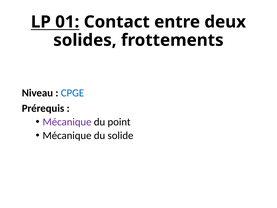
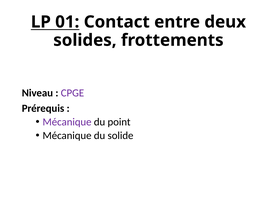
CPGE colour: blue -> purple
